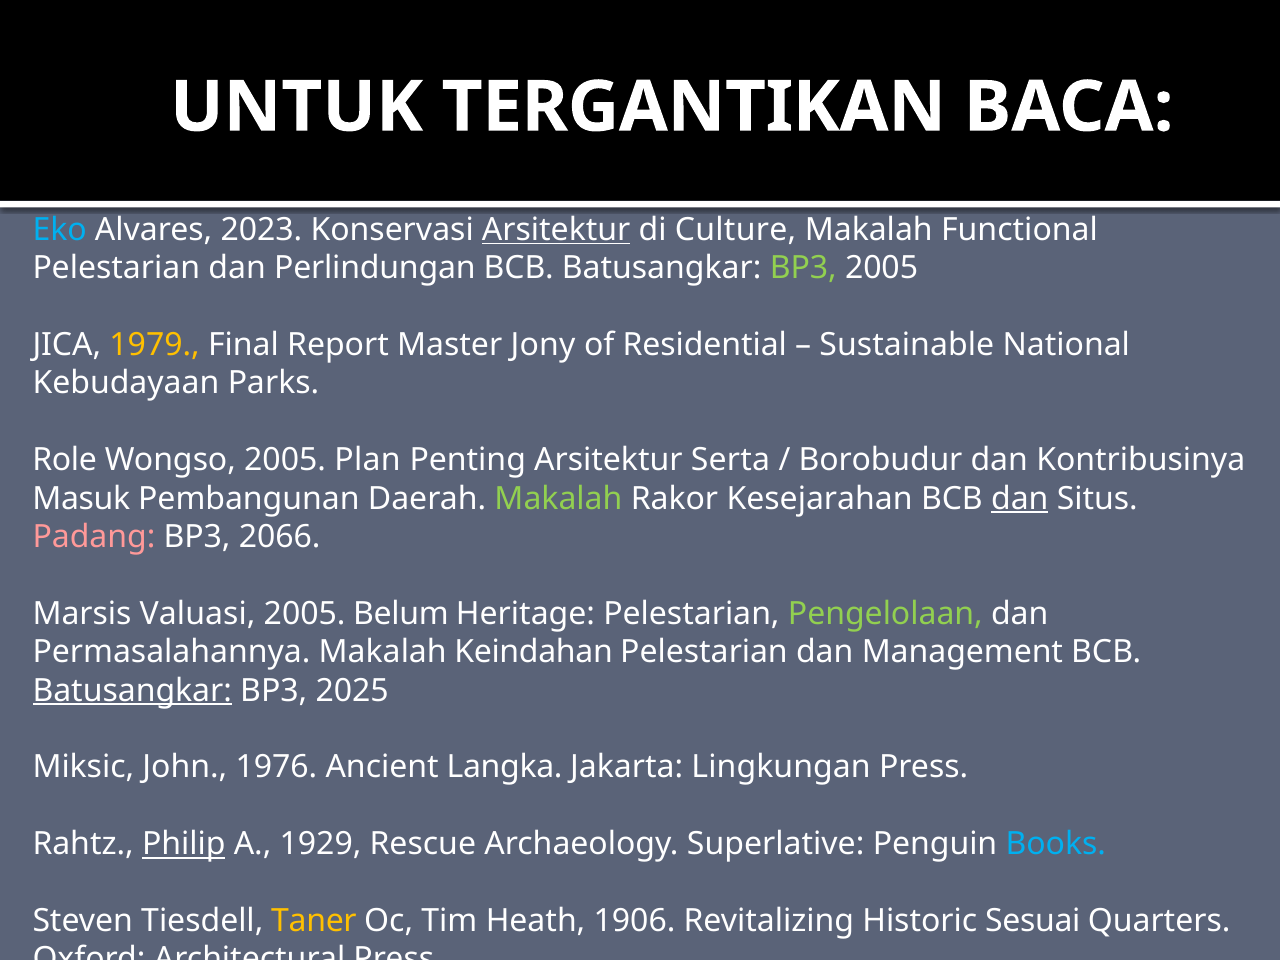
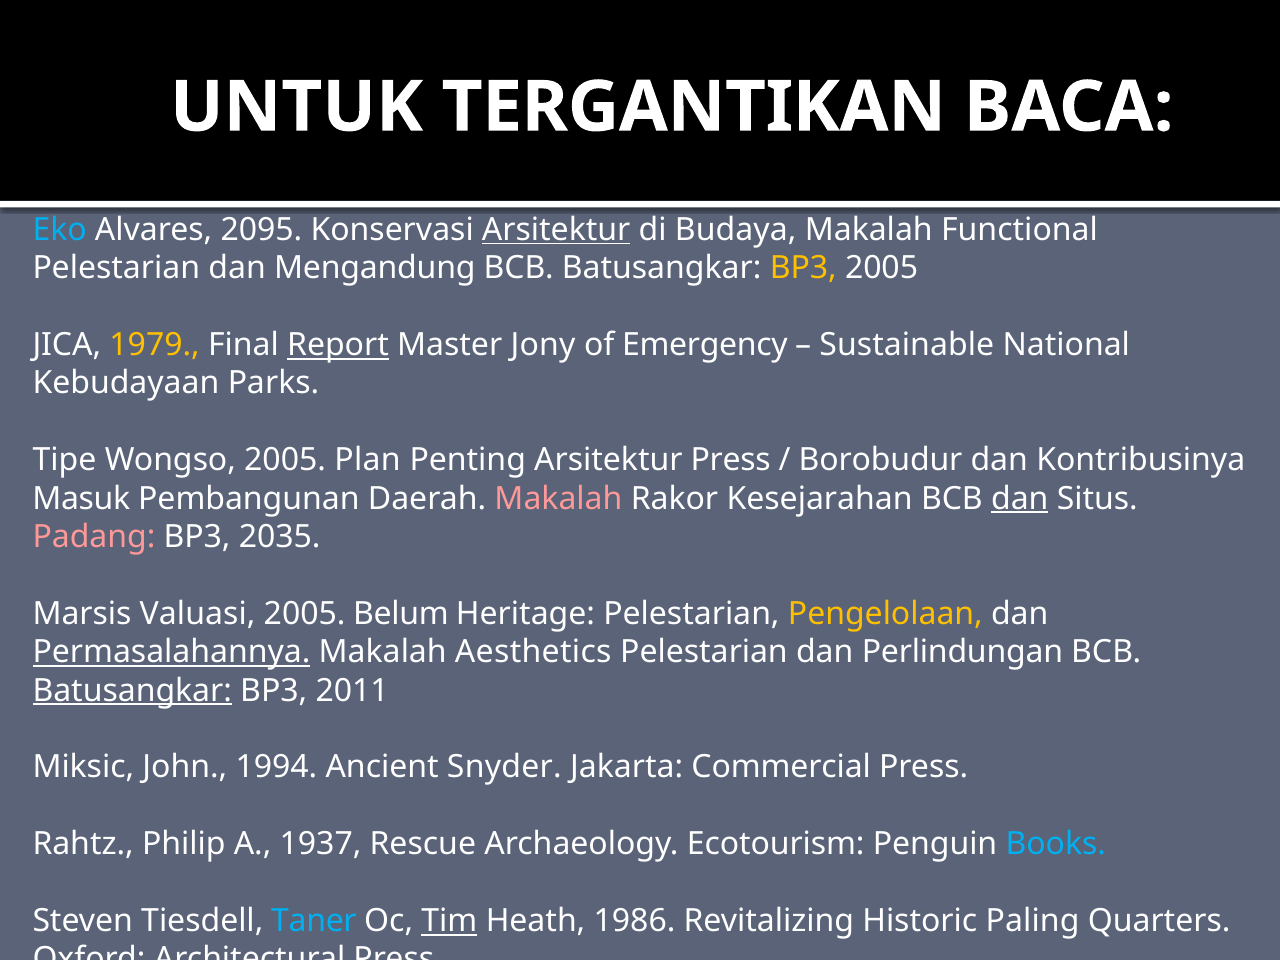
2023: 2023 -> 2095
Culture: Culture -> Budaya
Perlindungan: Perlindungan -> Mengandung
BP3 at (803, 268) colour: light green -> yellow
Report underline: none -> present
Residential: Residential -> Emergency
Role: Role -> Tipe
Arsitektur Serta: Serta -> Press
Makalah at (558, 499) colour: light green -> pink
2066: 2066 -> 2035
Pengelolaan colour: light green -> yellow
Permasalahannya underline: none -> present
Keindahan: Keindahan -> Aesthetics
Management: Management -> Perlindungan
2025: 2025 -> 2011
1976: 1976 -> 1994
Langka: Langka -> Snyder
Lingkungan: Lingkungan -> Commercial
Philip underline: present -> none
1929: 1929 -> 1937
Superlative: Superlative -> Ecotourism
Taner colour: yellow -> light blue
Tim underline: none -> present
1906: 1906 -> 1986
Sesuai: Sesuai -> Paling
